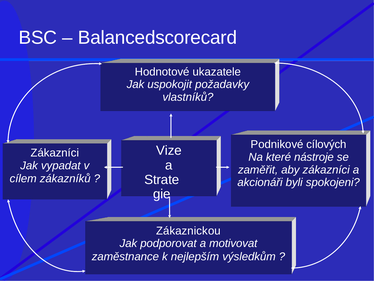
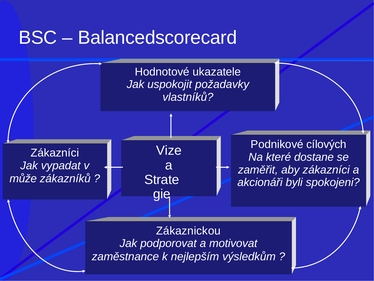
nástroje: nástroje -> dostane
cílem: cílem -> může
